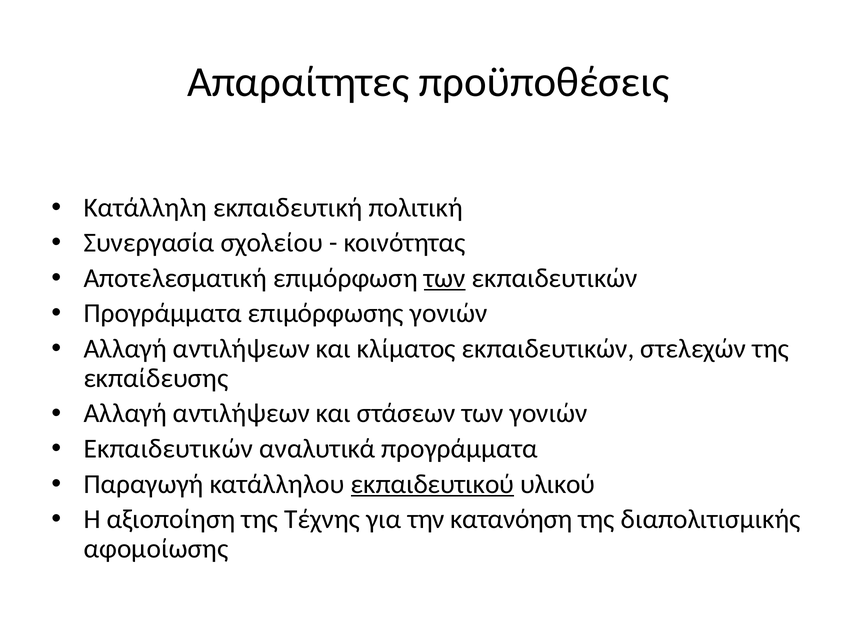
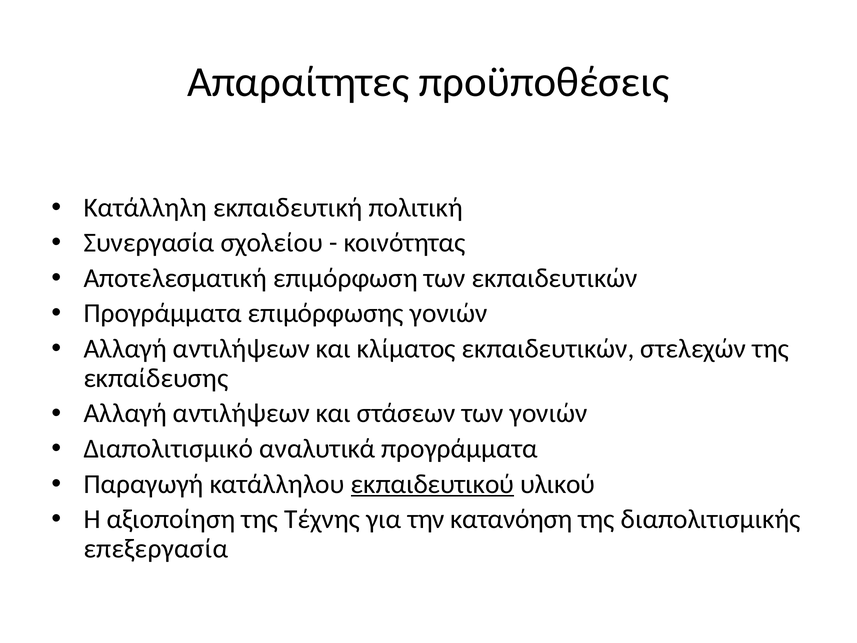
των at (445, 278) underline: present -> none
Εκπαιδευτικών at (168, 449): Εκπαιδευτικών -> Διαπολιτισμικό
αφομοίωσης: αφομοίωσης -> επεξεργασία
